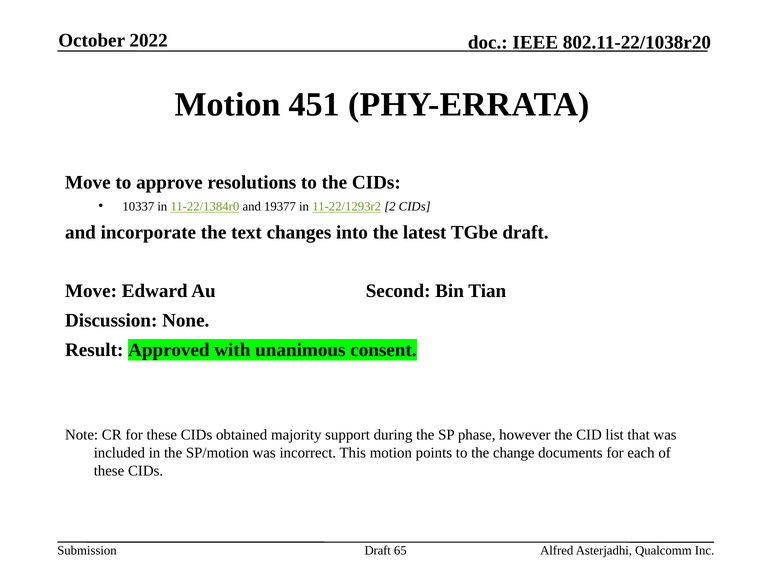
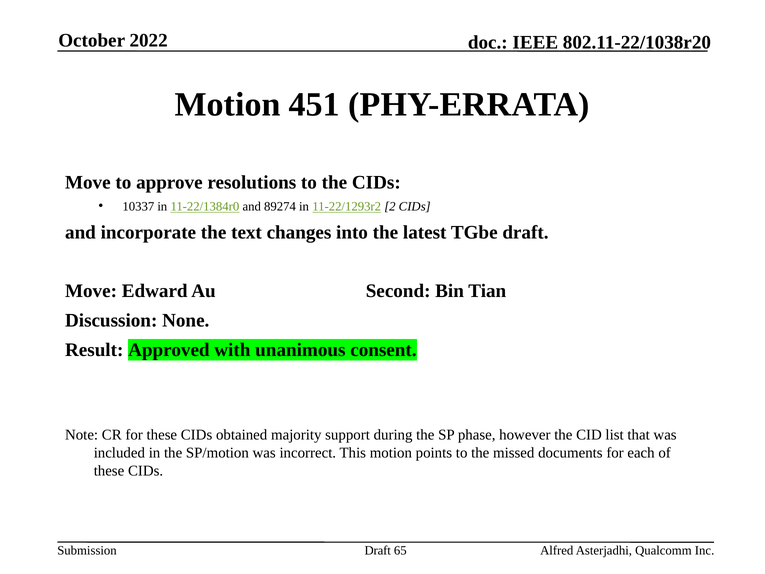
19377: 19377 -> 89274
change: change -> missed
